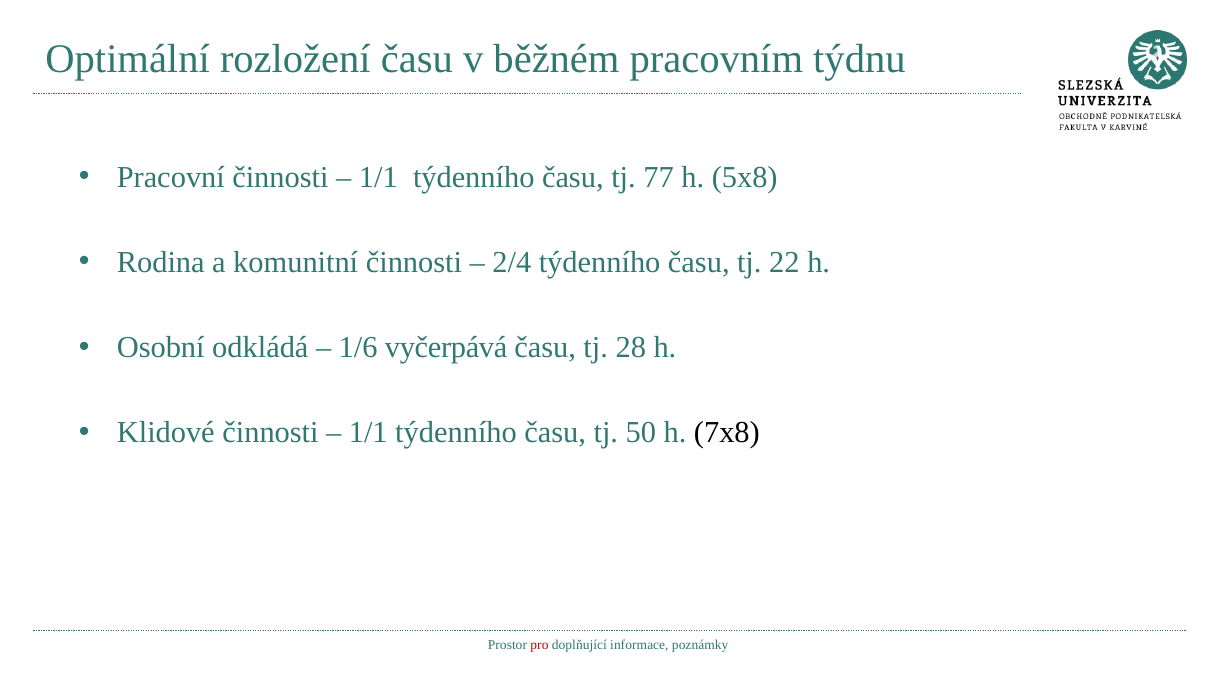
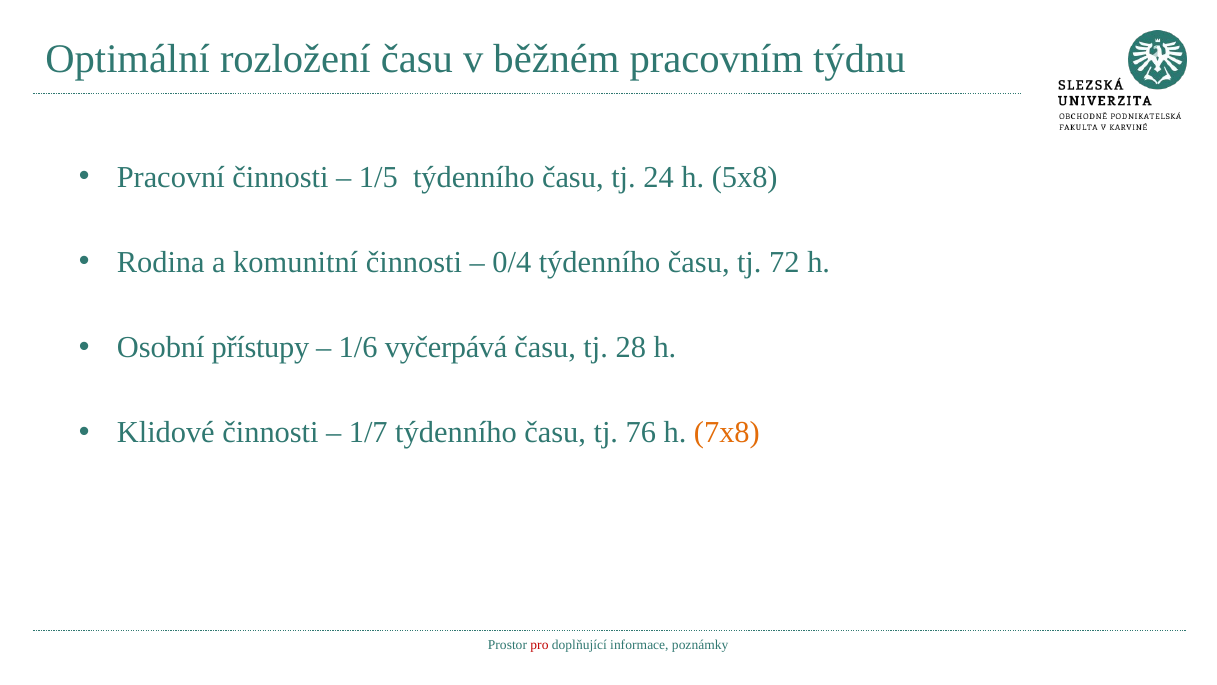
1/1 at (378, 177): 1/1 -> 1/5
77: 77 -> 24
2/4: 2/4 -> 0/4
22: 22 -> 72
odkládá: odkládá -> přístupy
1/1 at (368, 433): 1/1 -> 1/7
50: 50 -> 76
7x8 colour: black -> orange
